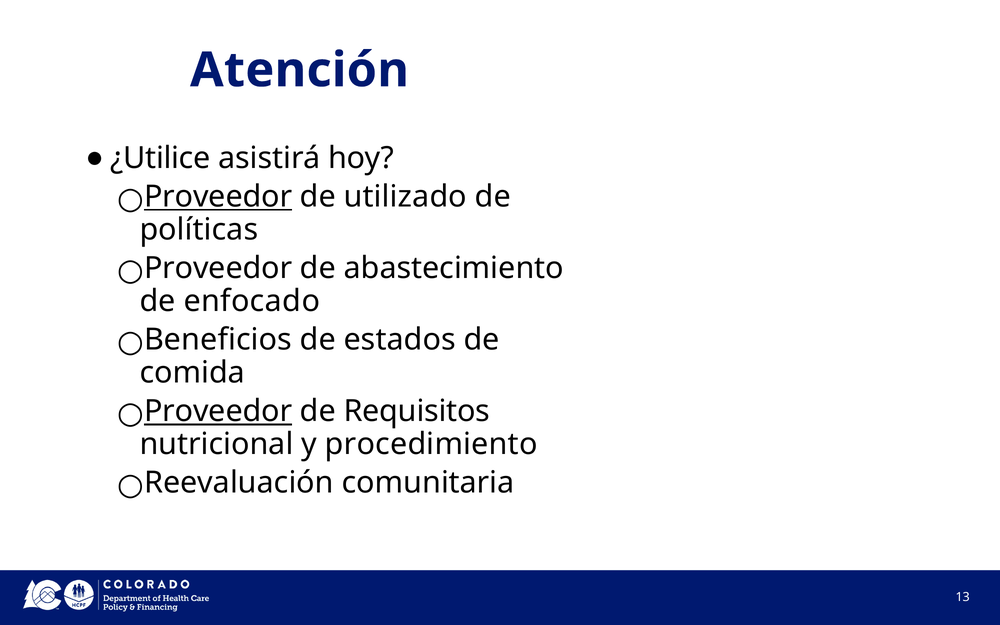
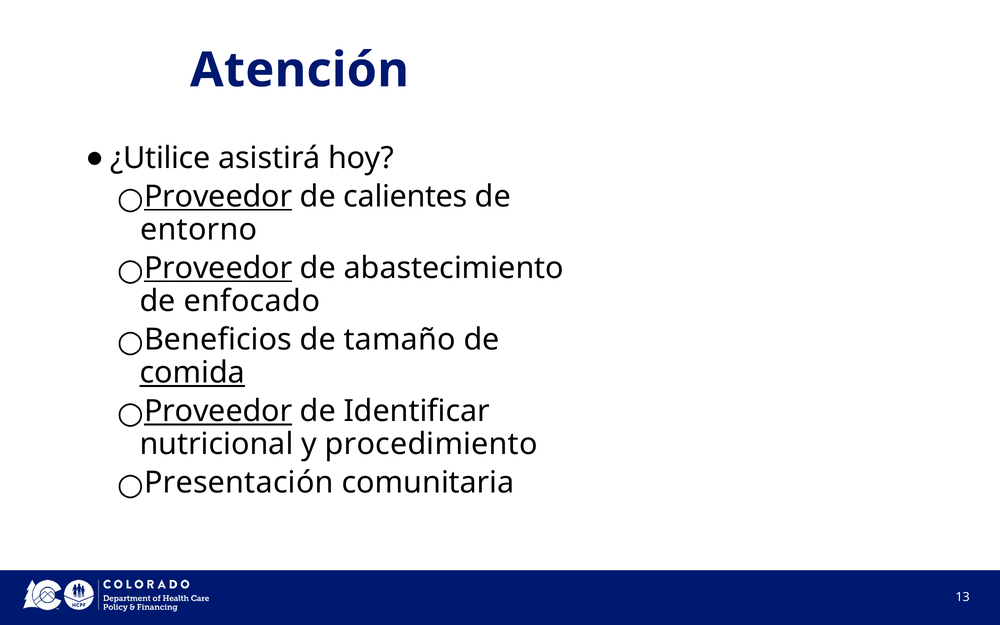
utilizado: utilizado -> calientes
políticas: políticas -> entorno
Proveedor at (218, 268) underline: none -> present
estados: estados -> tamaño
comida underline: none -> present
Requisitos: Requisitos -> Identificar
Reevaluación: Reevaluación -> Presentación
